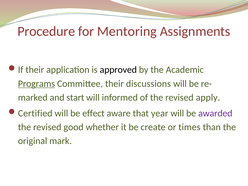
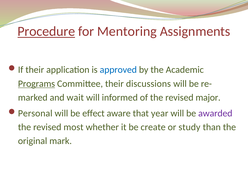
Procedure underline: none -> present
approved colour: black -> blue
start: start -> wait
apply: apply -> major
Certified: Certified -> Personal
good: good -> most
times: times -> study
